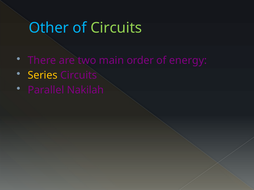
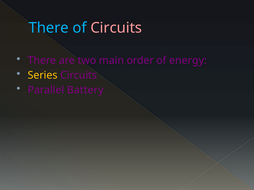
Other at (49, 28): Other -> There
Circuits at (116, 28) colour: light green -> pink
Nakilah: Nakilah -> Battery
